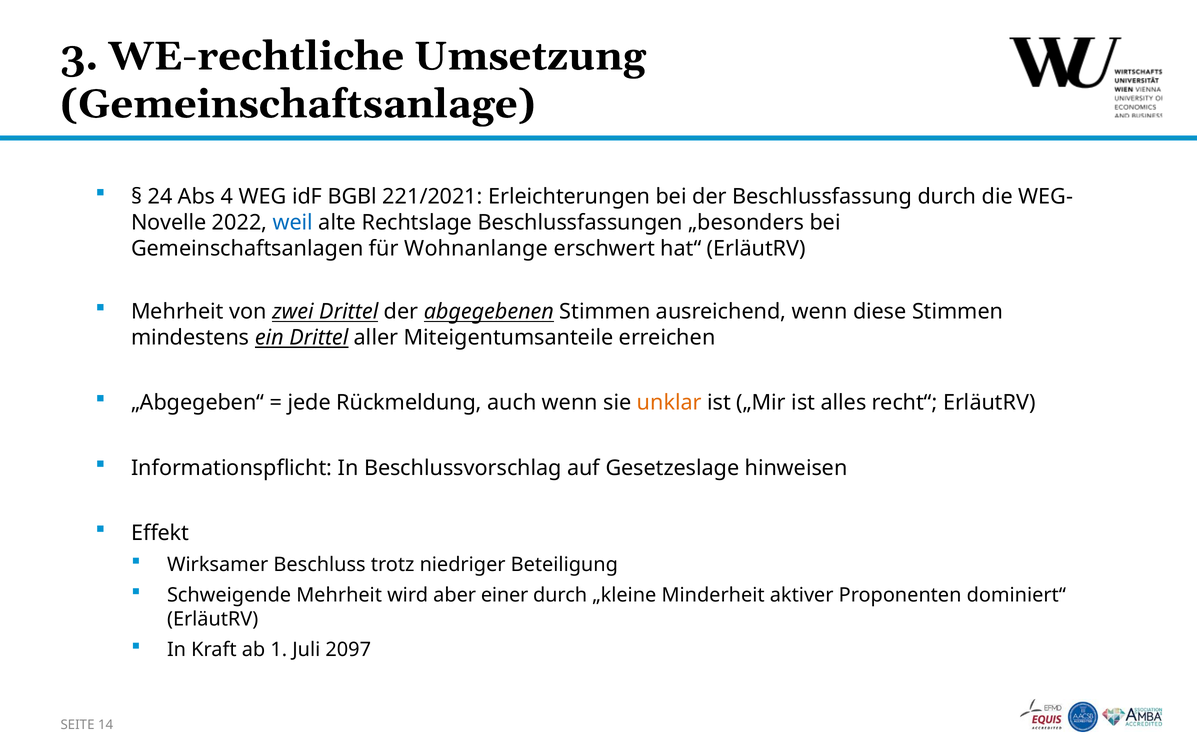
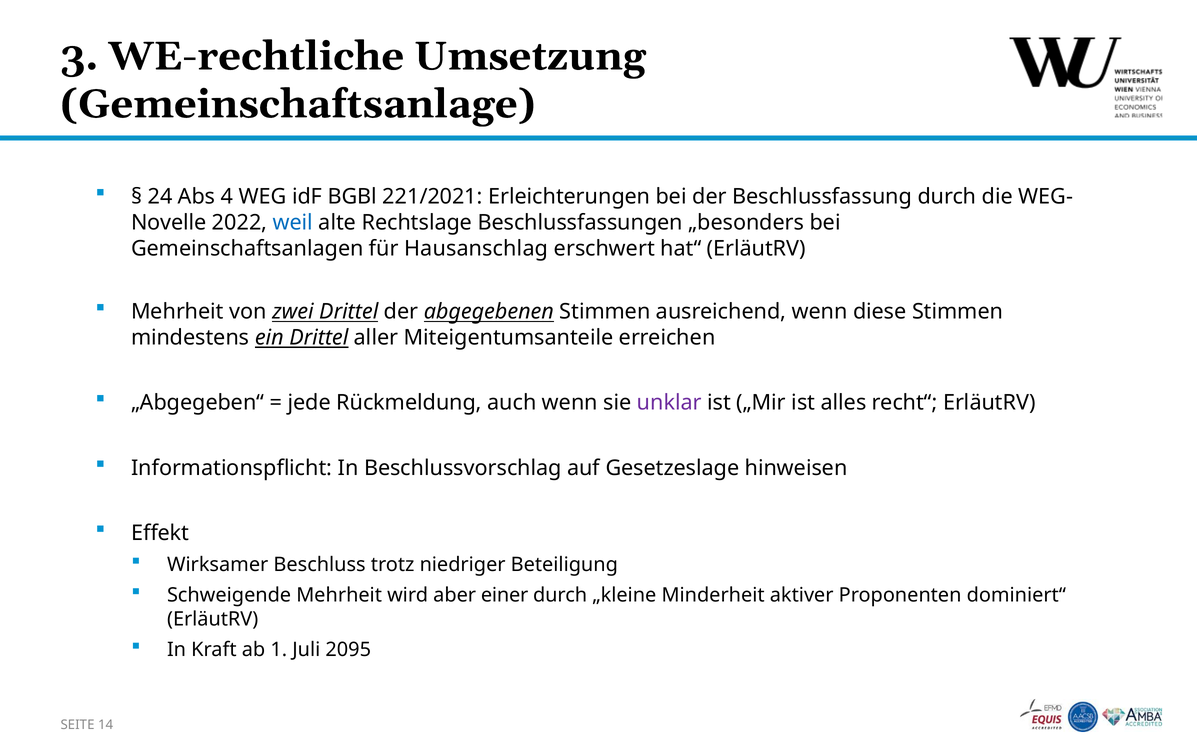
Wohnanlange: Wohnanlange -> Hausanschlag
unklar colour: orange -> purple
2097: 2097 -> 2095
